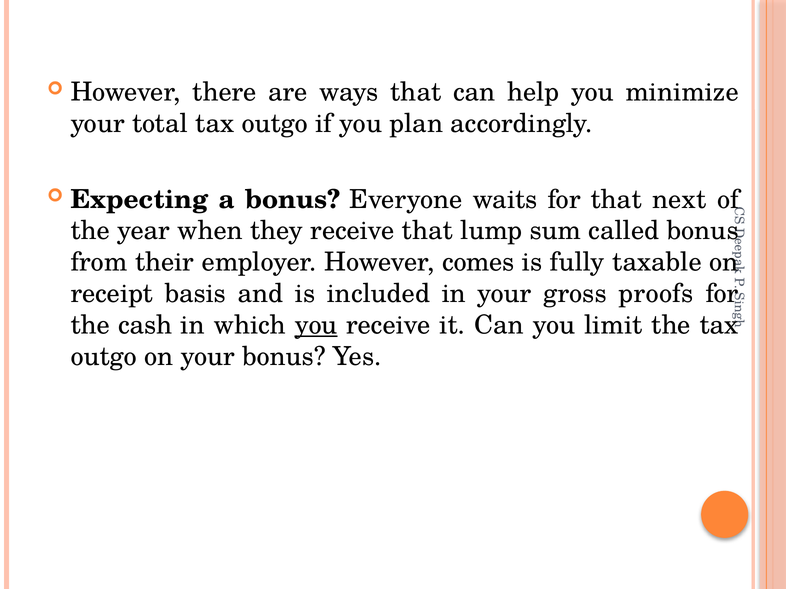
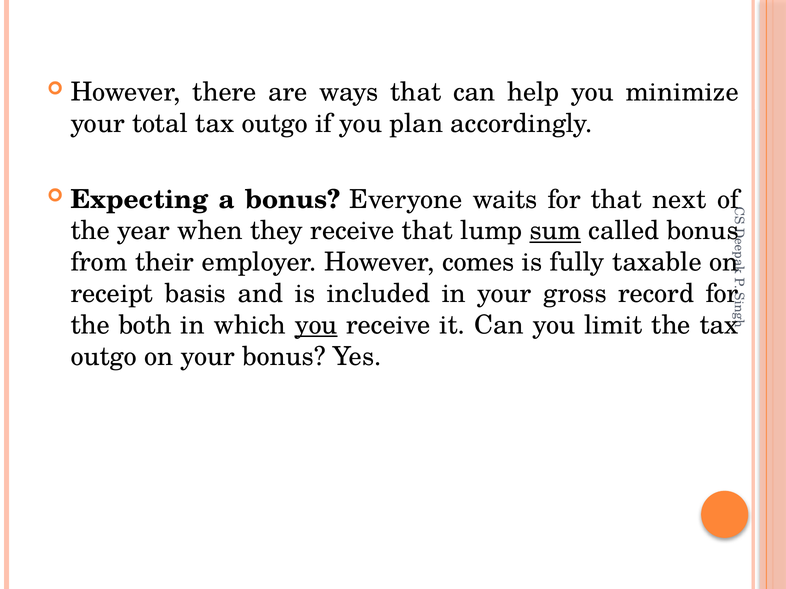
sum underline: none -> present
proofs: proofs -> record
cash: cash -> both
